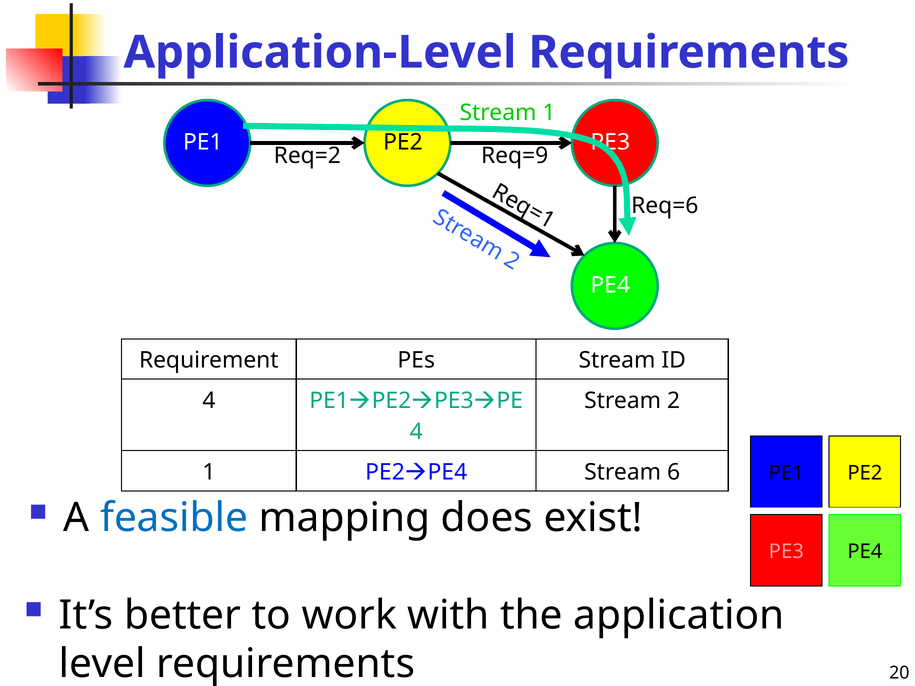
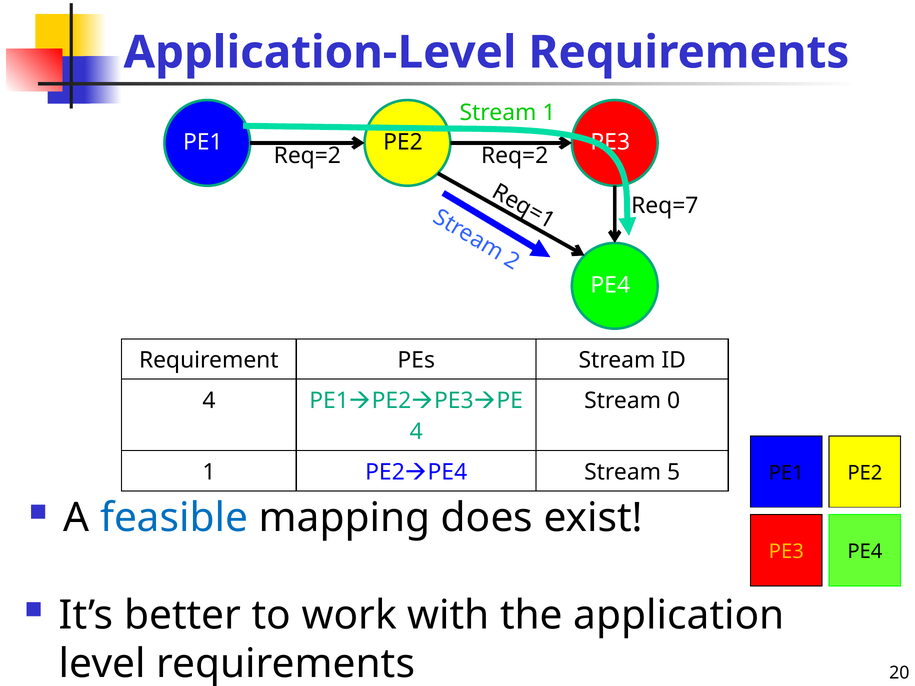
Req=9 at (515, 156): Req=9 -> Req=2
Req=6: Req=6 -> Req=7
Stream 2: 2 -> 0
6: 6 -> 5
PE3 at (786, 552) colour: pink -> yellow
